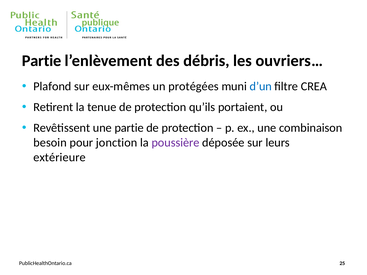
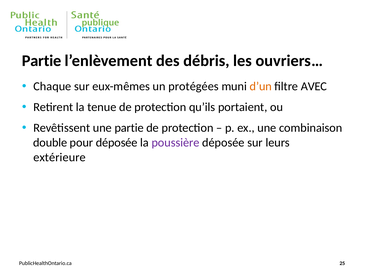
Plafond: Plafond -> Chaque
d’un colour: blue -> orange
CREA: CREA -> AVEC
besoin: besoin -> double
pour jonction: jonction -> déposée
